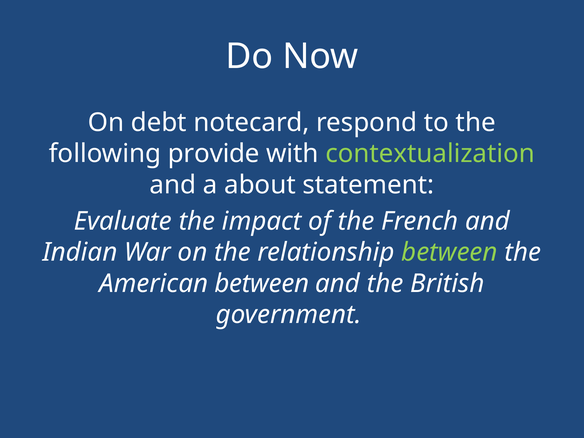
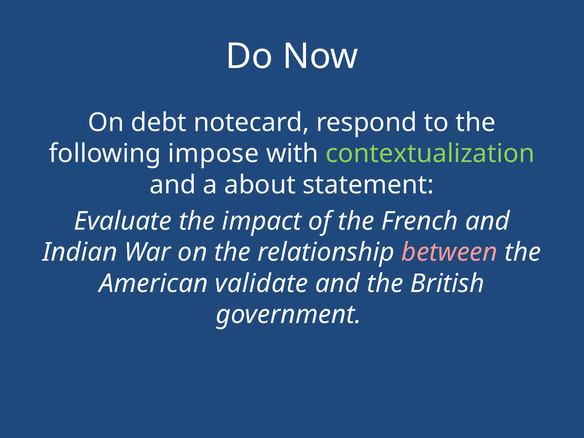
provide: provide -> impose
between at (449, 252) colour: light green -> pink
American between: between -> validate
